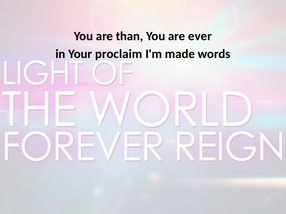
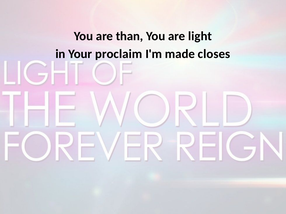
ever: ever -> light
words: words -> closes
